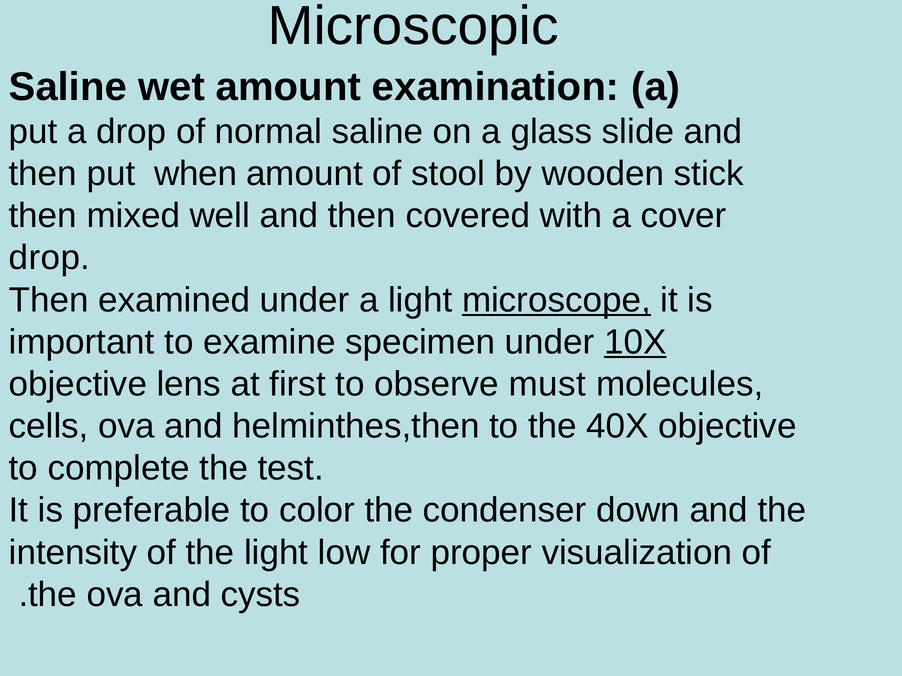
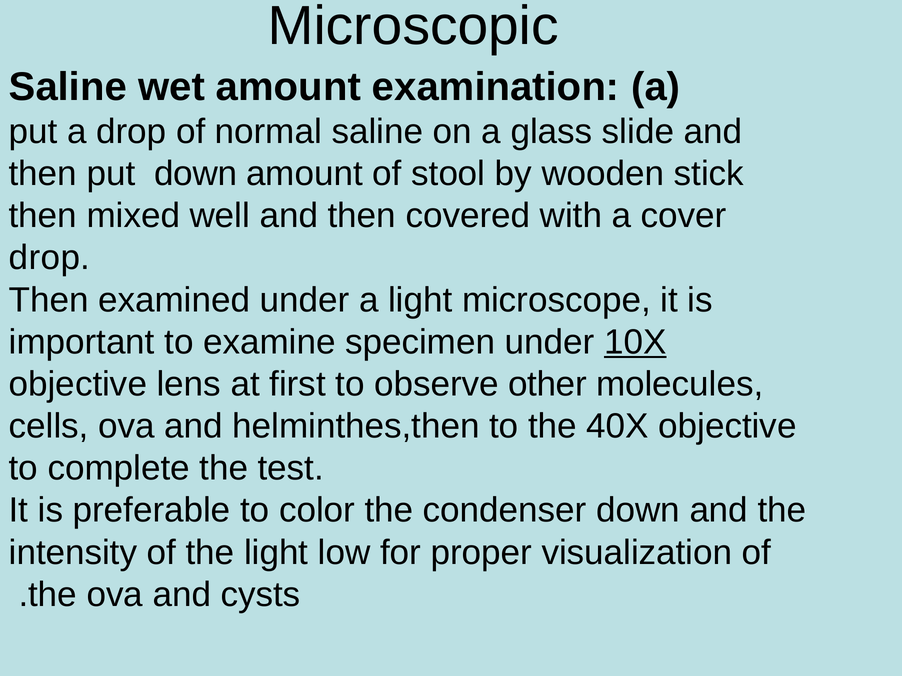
put when: when -> down
microscope underline: present -> none
must: must -> other
